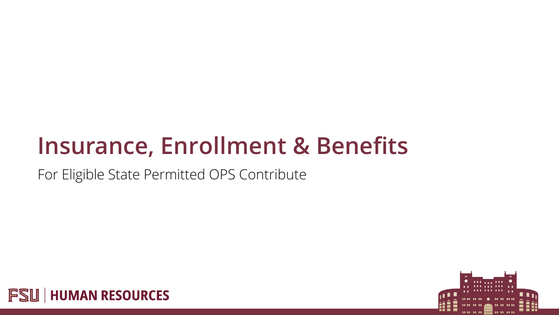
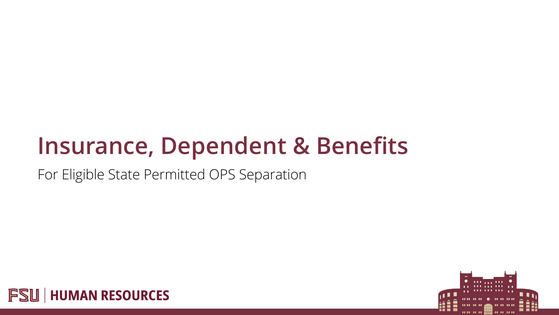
Enrollment: Enrollment -> Dependent
Contribute: Contribute -> Separation
